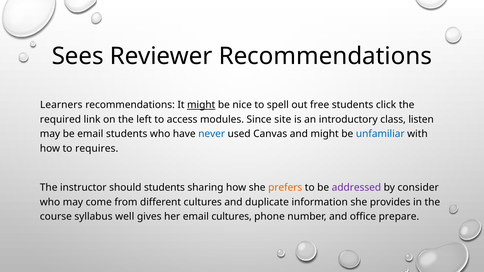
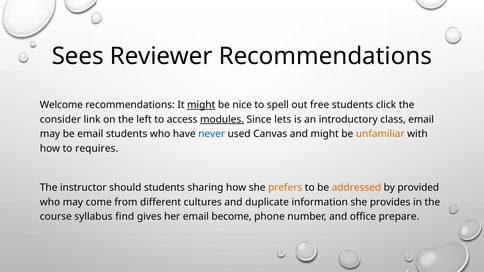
Learners: Learners -> Welcome
required: required -> consider
modules underline: none -> present
site: site -> lets
class listen: listen -> email
unfamiliar colour: blue -> orange
addressed colour: purple -> orange
consider: consider -> provided
well: well -> find
email cultures: cultures -> become
